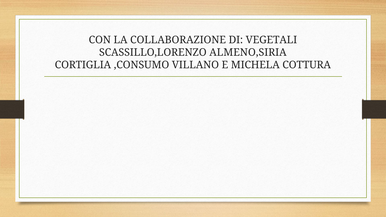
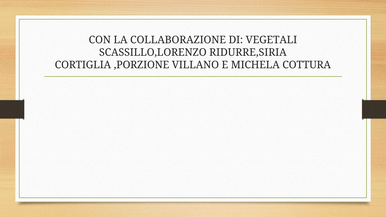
ALMENO,SIRIA: ALMENO,SIRIA -> RIDURRE,SIRIA
,CONSUMO: ,CONSUMO -> ,PORZIONE
